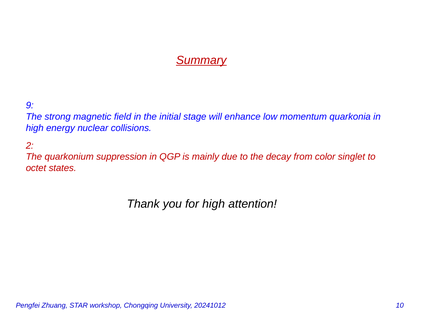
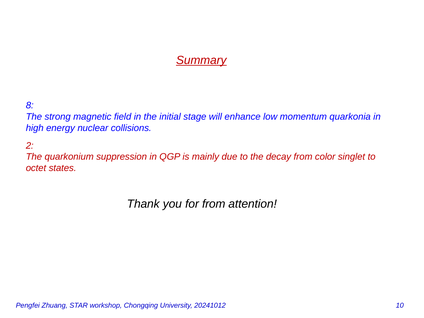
9: 9 -> 8
for high: high -> from
